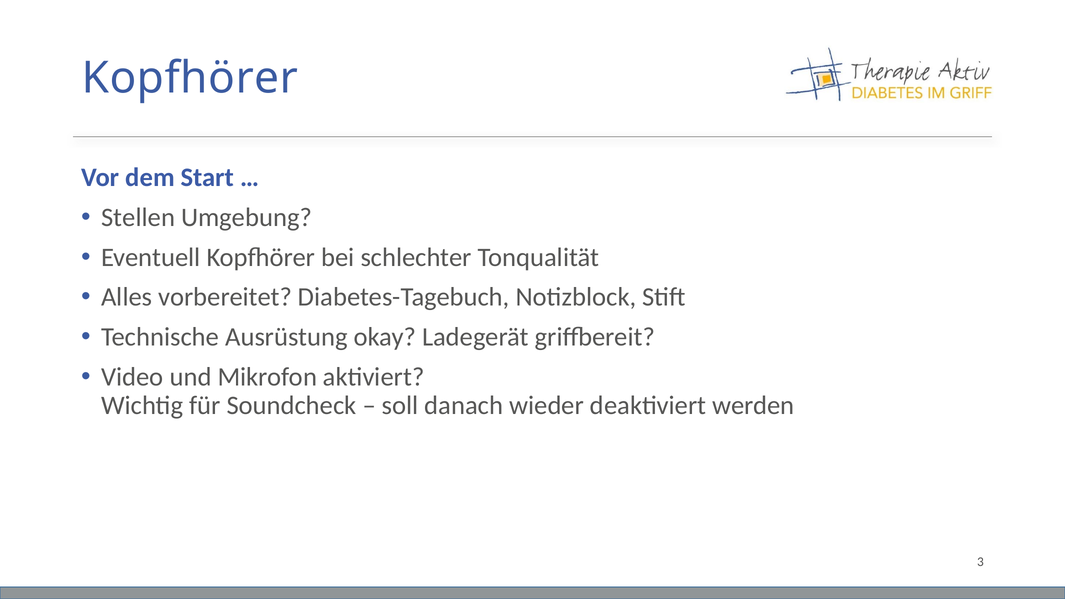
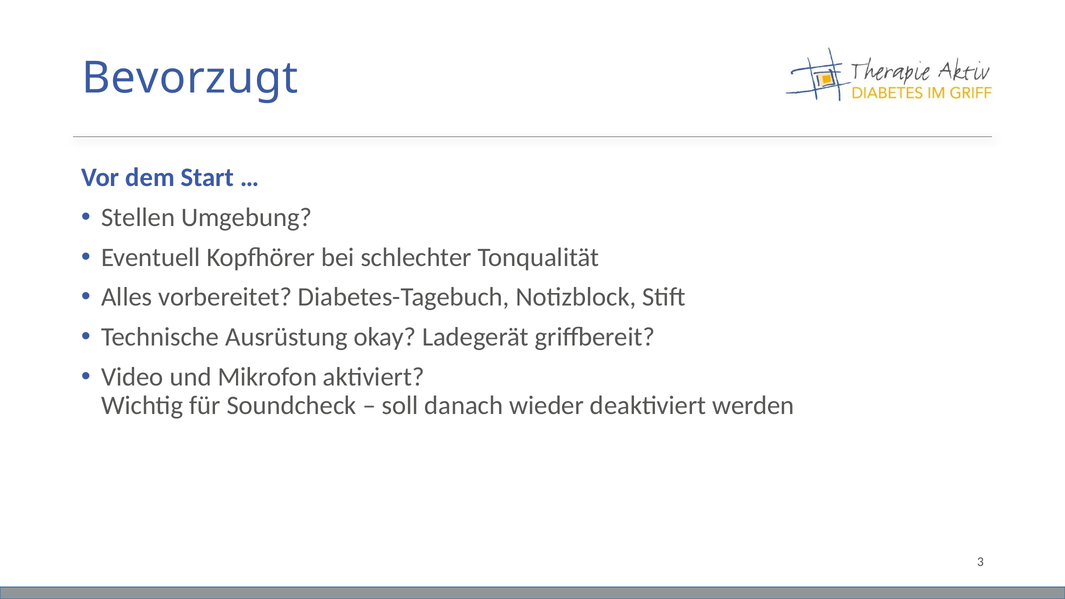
Kopfhörer at (190, 78): Kopfhörer -> Bevorzugt
